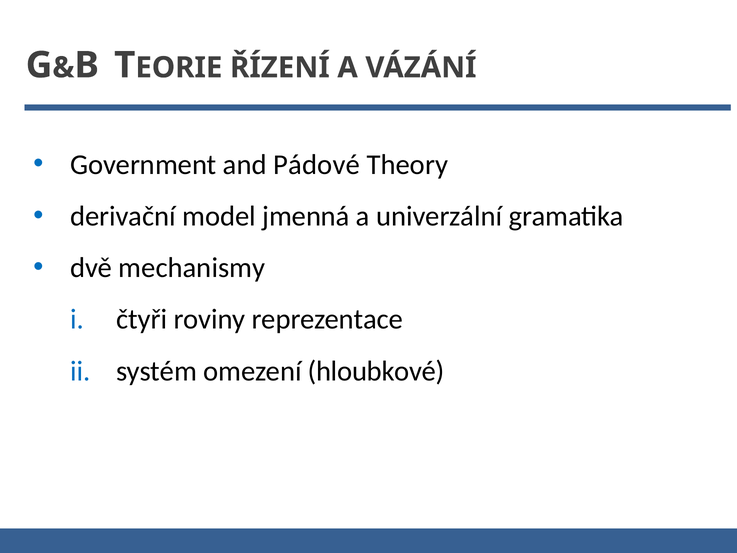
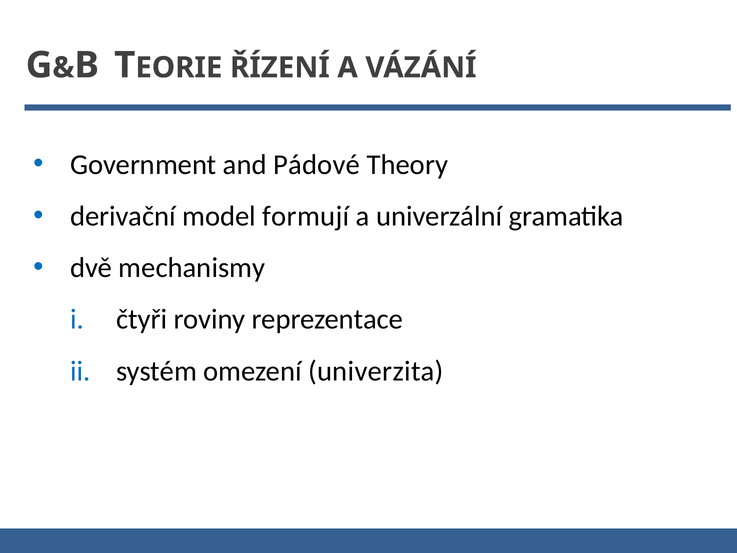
jmenná: jmenná -> formují
hloubkové: hloubkové -> univerzita
